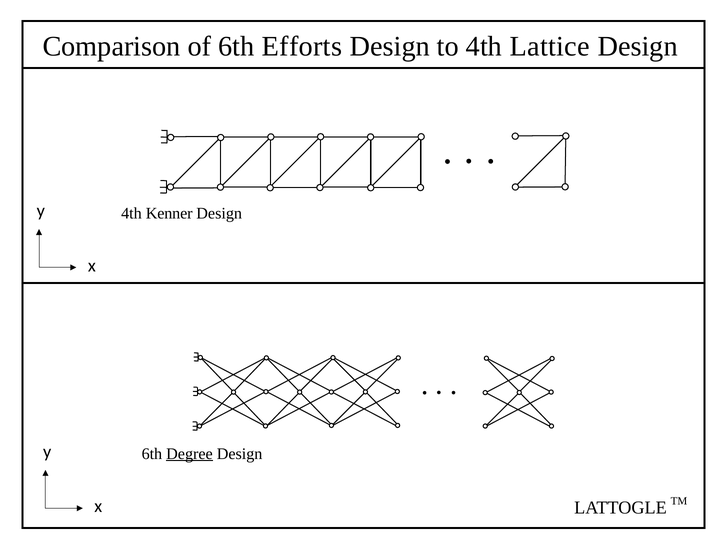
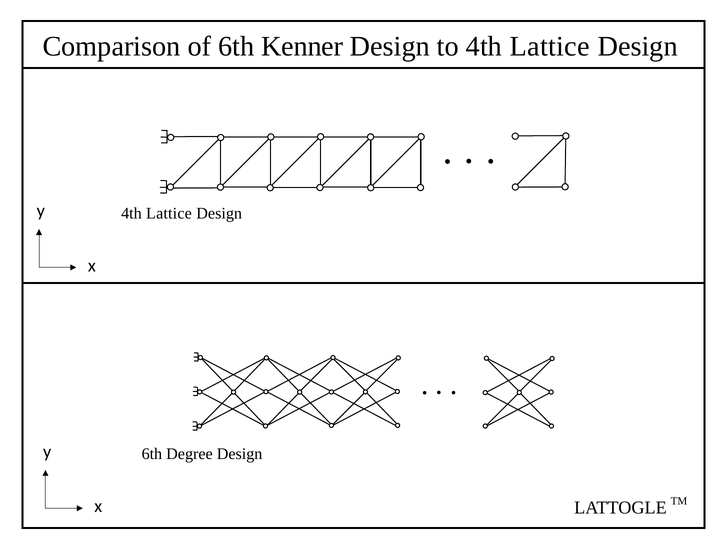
Efforts: Efforts -> Kenner
Kenner at (169, 213): Kenner -> Lattice
Degree underline: present -> none
